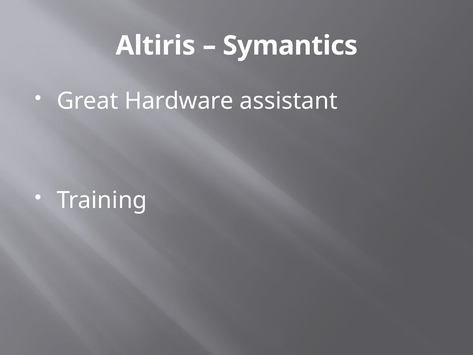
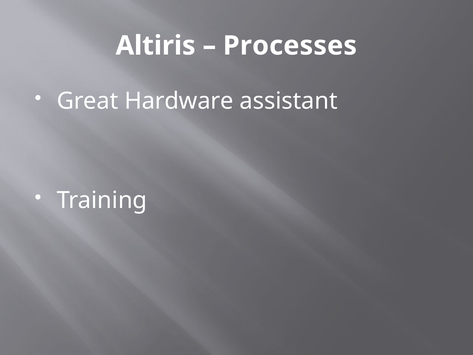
Symantics: Symantics -> Processes
